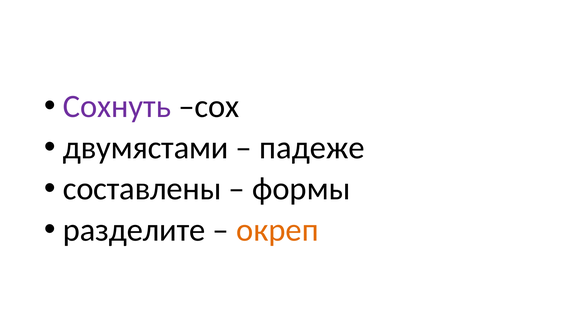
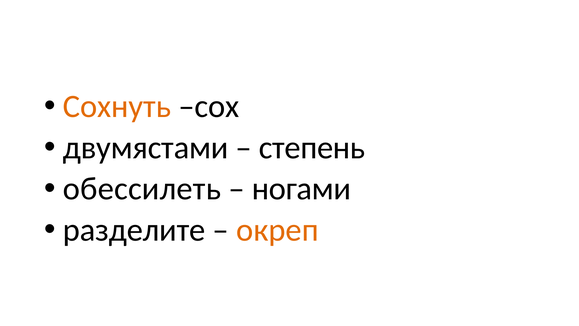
Сохнуть colour: purple -> orange
падеже: падеже -> степень
составлены: составлены -> обессилеть
формы: формы -> ногами
